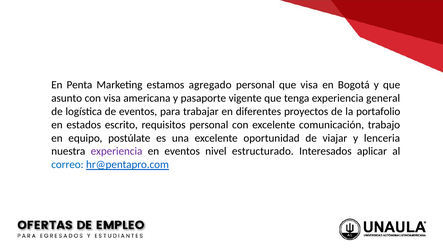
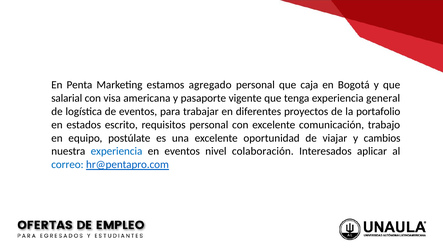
que visa: visa -> caja
asunto: asunto -> salarial
lenceria: lenceria -> cambios
experiencia at (117, 151) colour: purple -> blue
estructurado: estructurado -> colaboración
